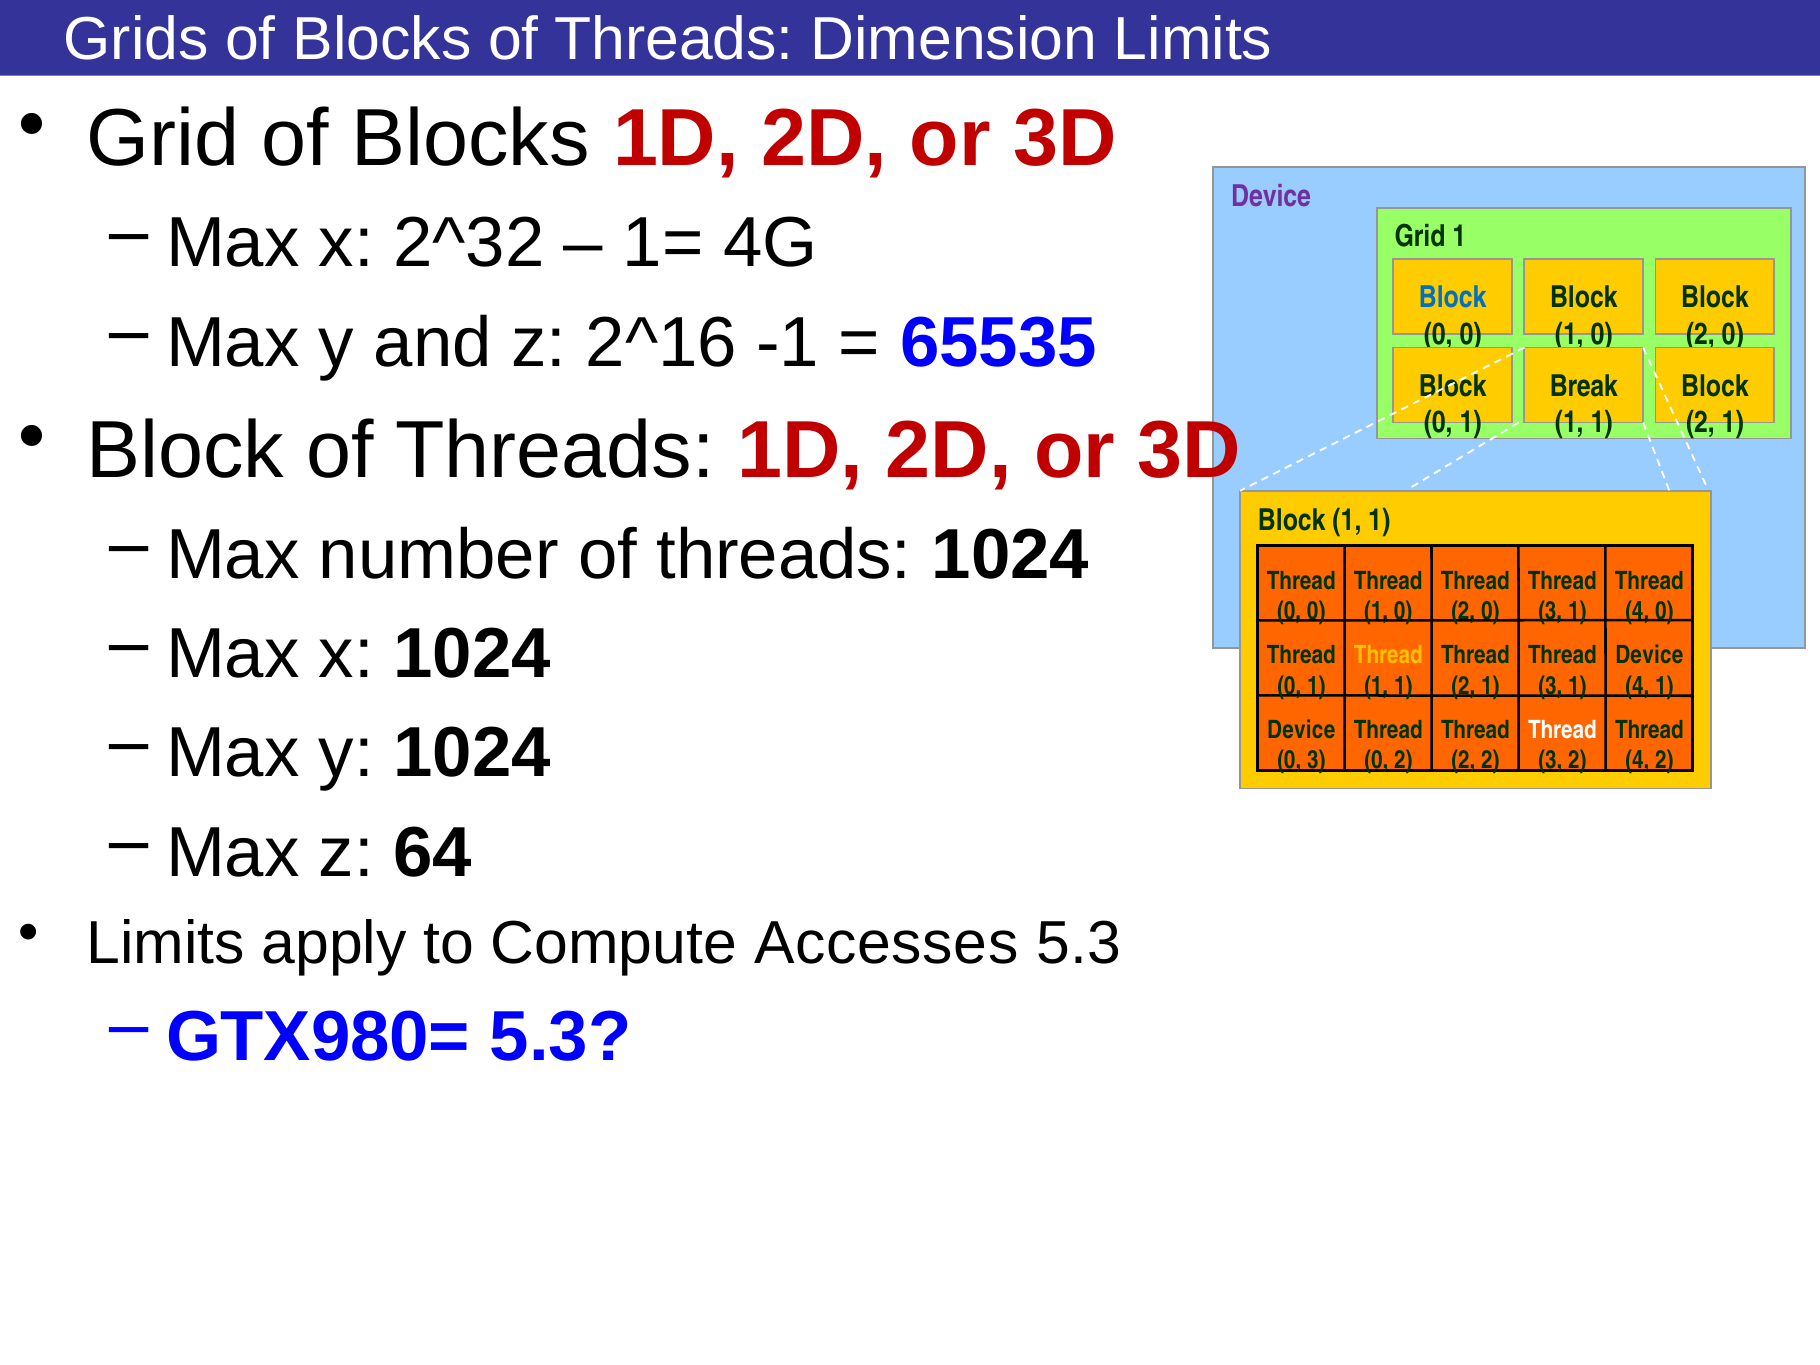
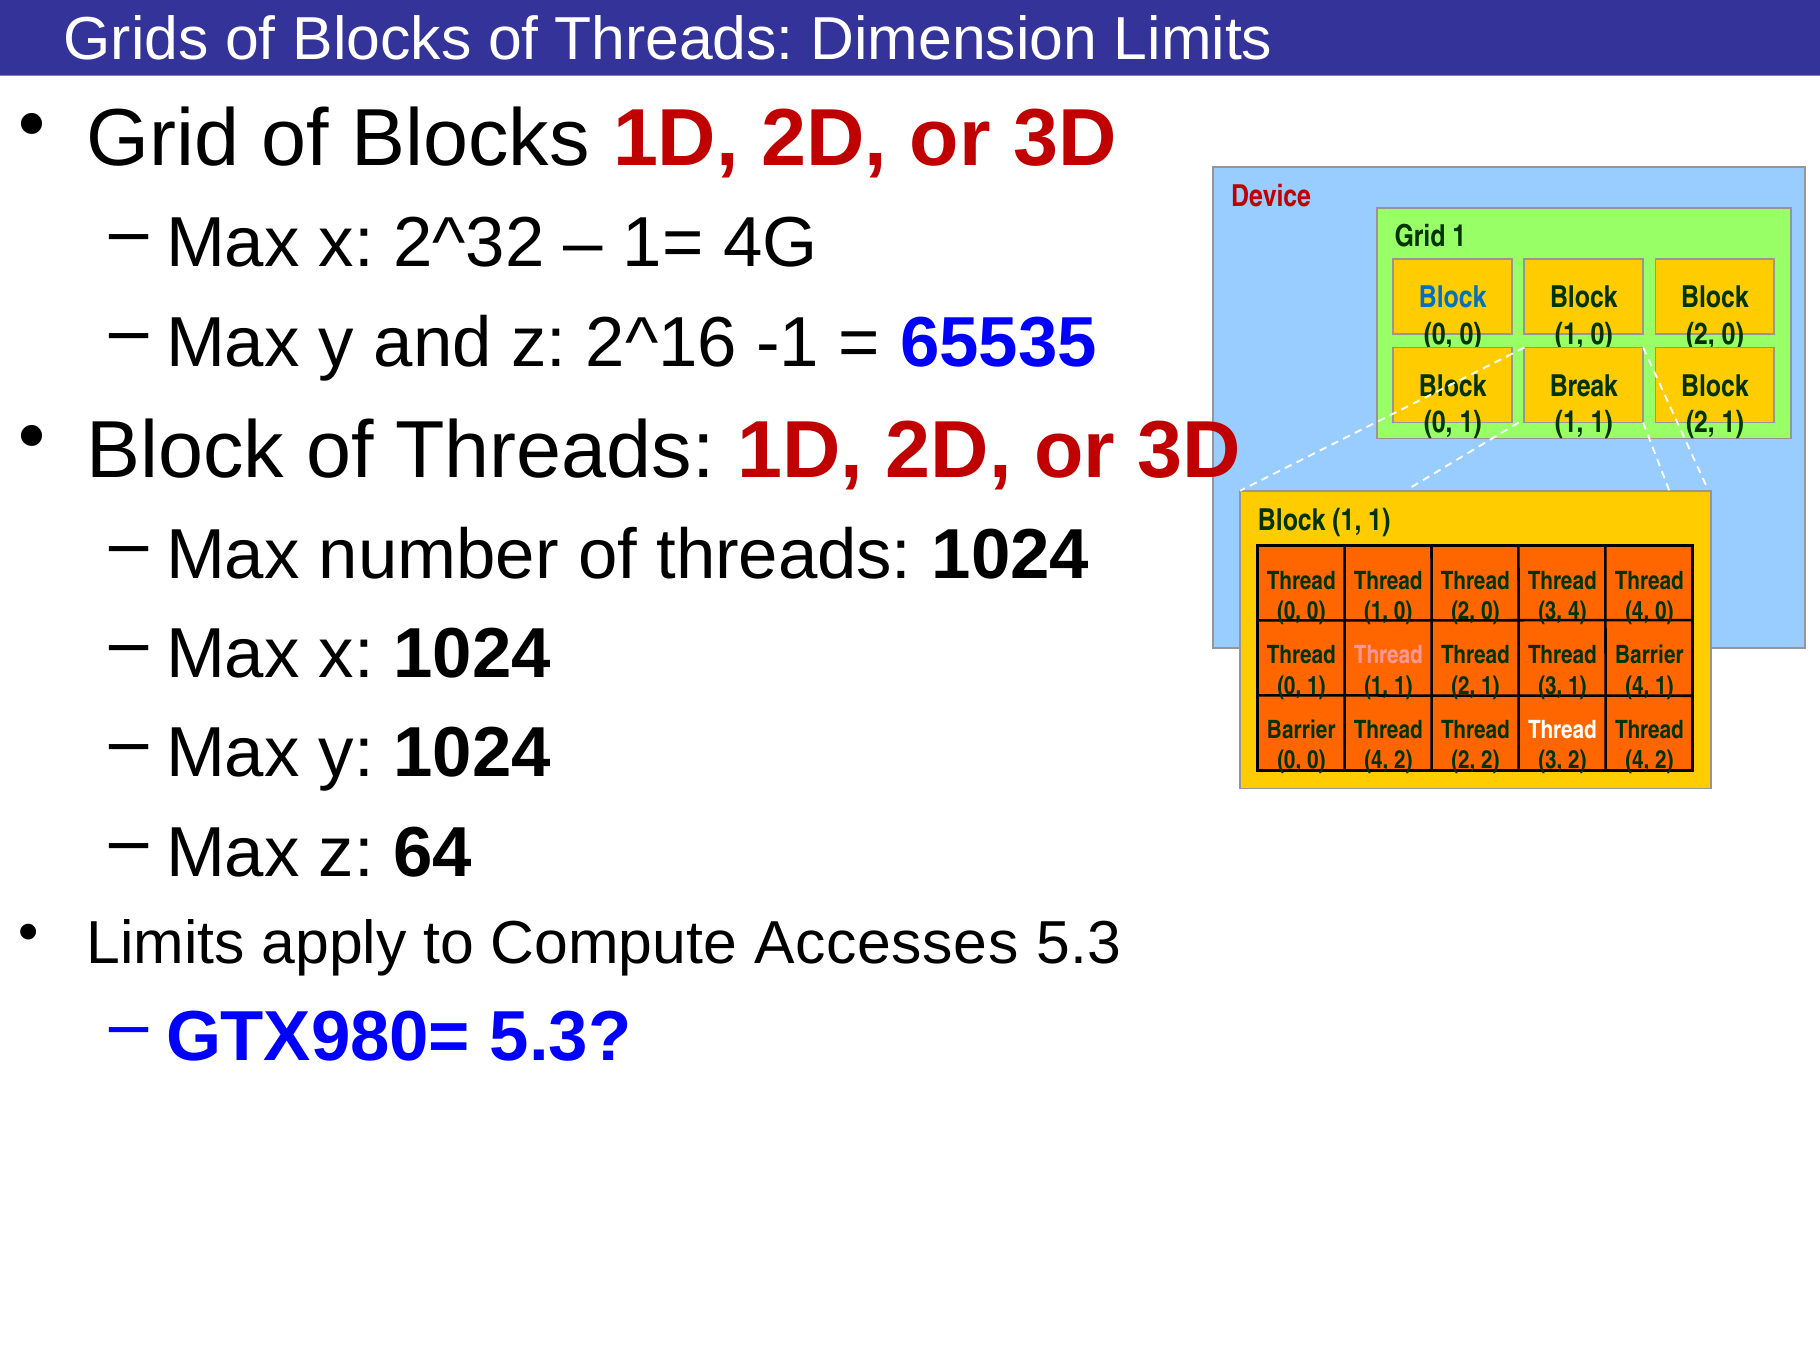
Device at (1271, 196) colour: purple -> red
1 at (1577, 611): 1 -> 4
Thread at (1388, 656) colour: yellow -> pink
Device at (1649, 656): Device -> Barrier
Device at (1301, 730): Device -> Barrier
3 at (1316, 761): 3 -> 0
0 at (1376, 761): 0 -> 4
